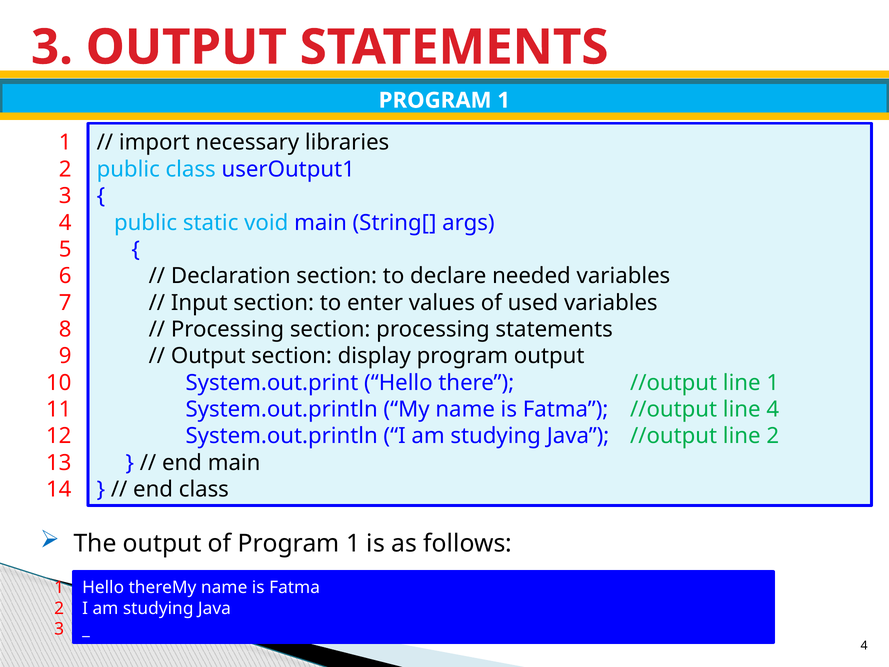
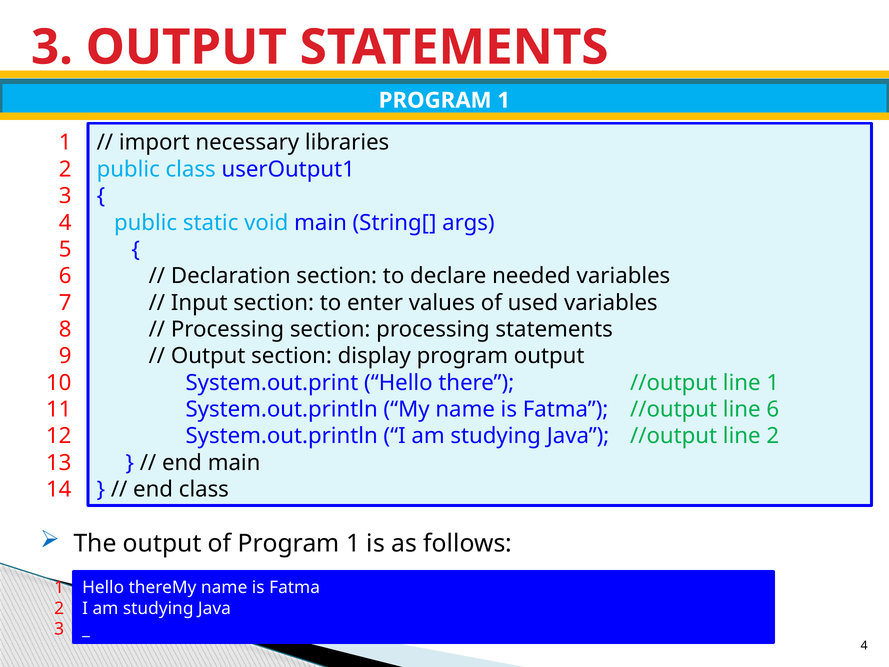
line 4: 4 -> 6
